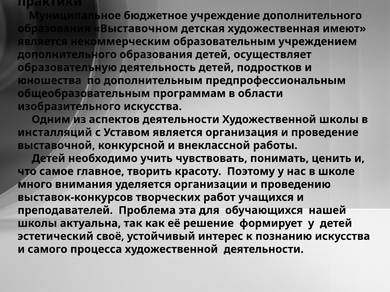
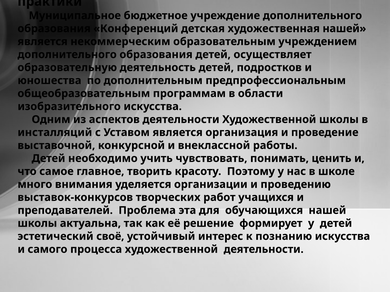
Выставочном: Выставочном -> Конференций
художественная имеют: имеют -> нашей
